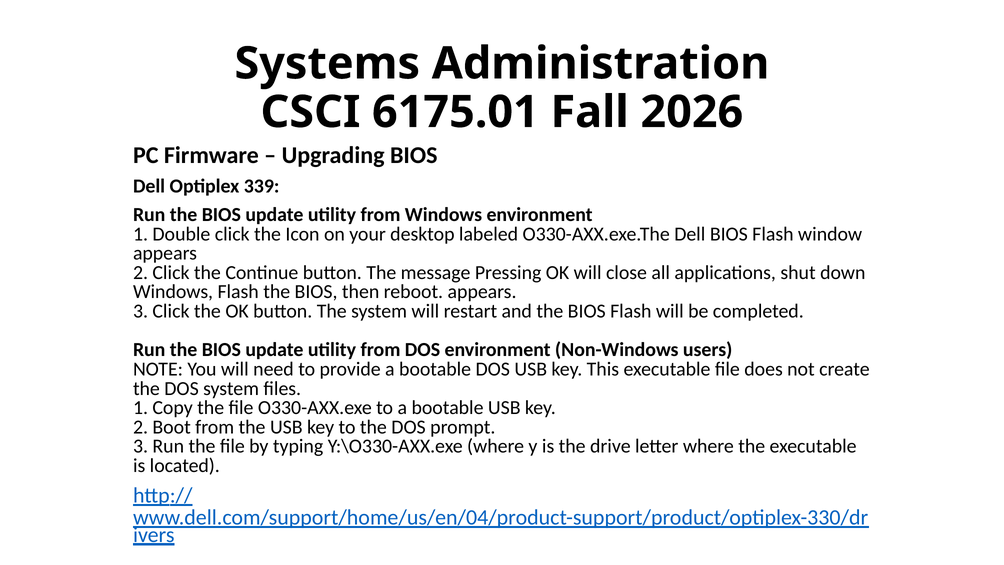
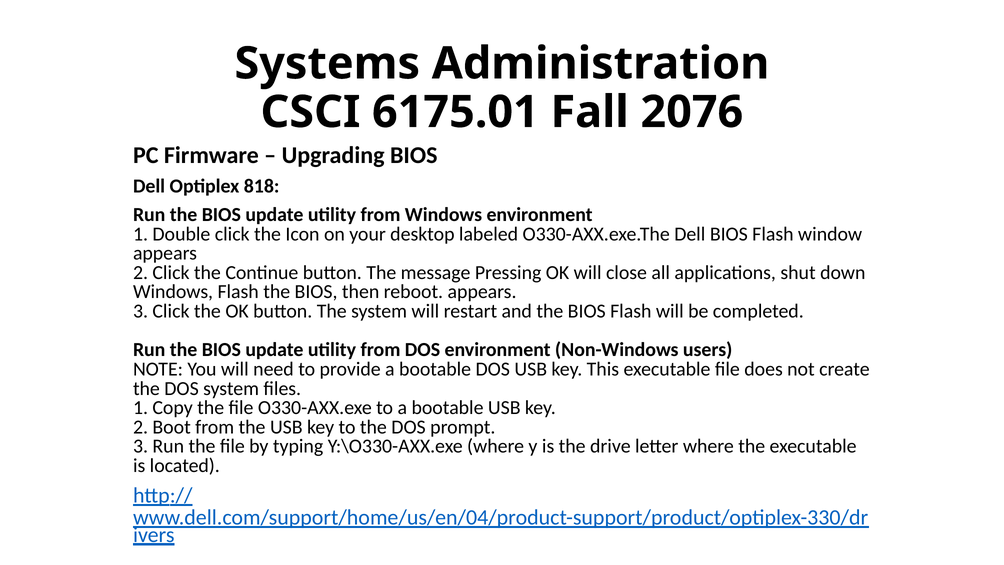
2026: 2026 -> 2076
339: 339 -> 818
